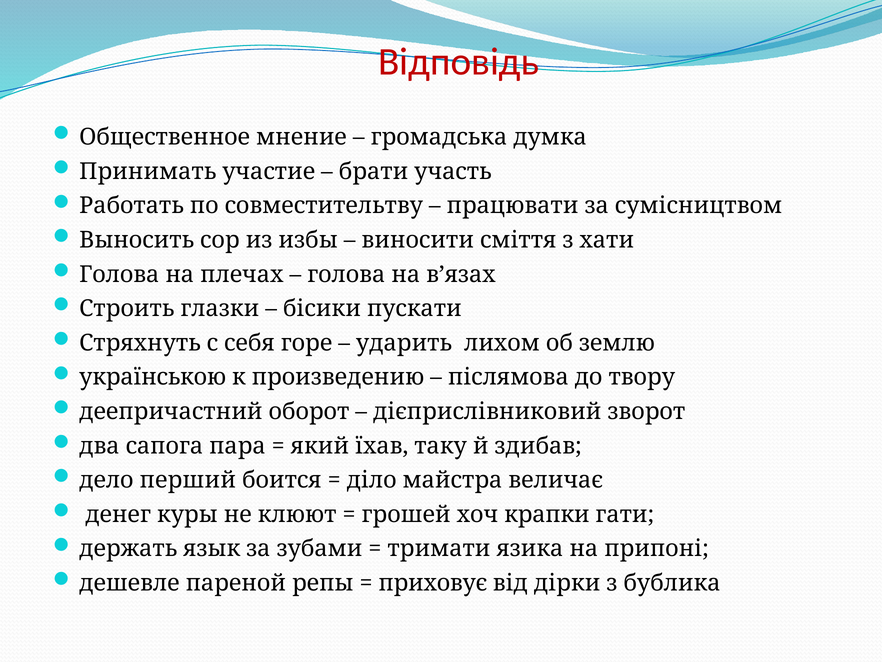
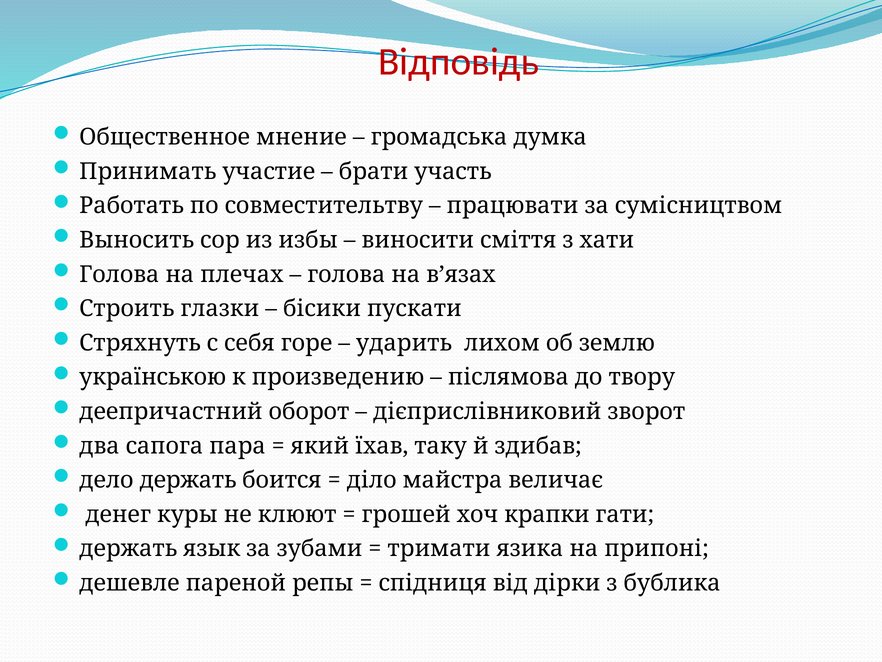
дело перший: перший -> держать
приховує: приховує -> спідниця
